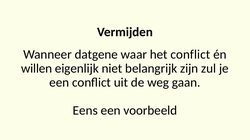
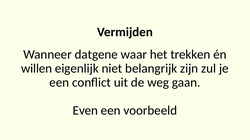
het conflict: conflict -> trekken
Eens: Eens -> Even
